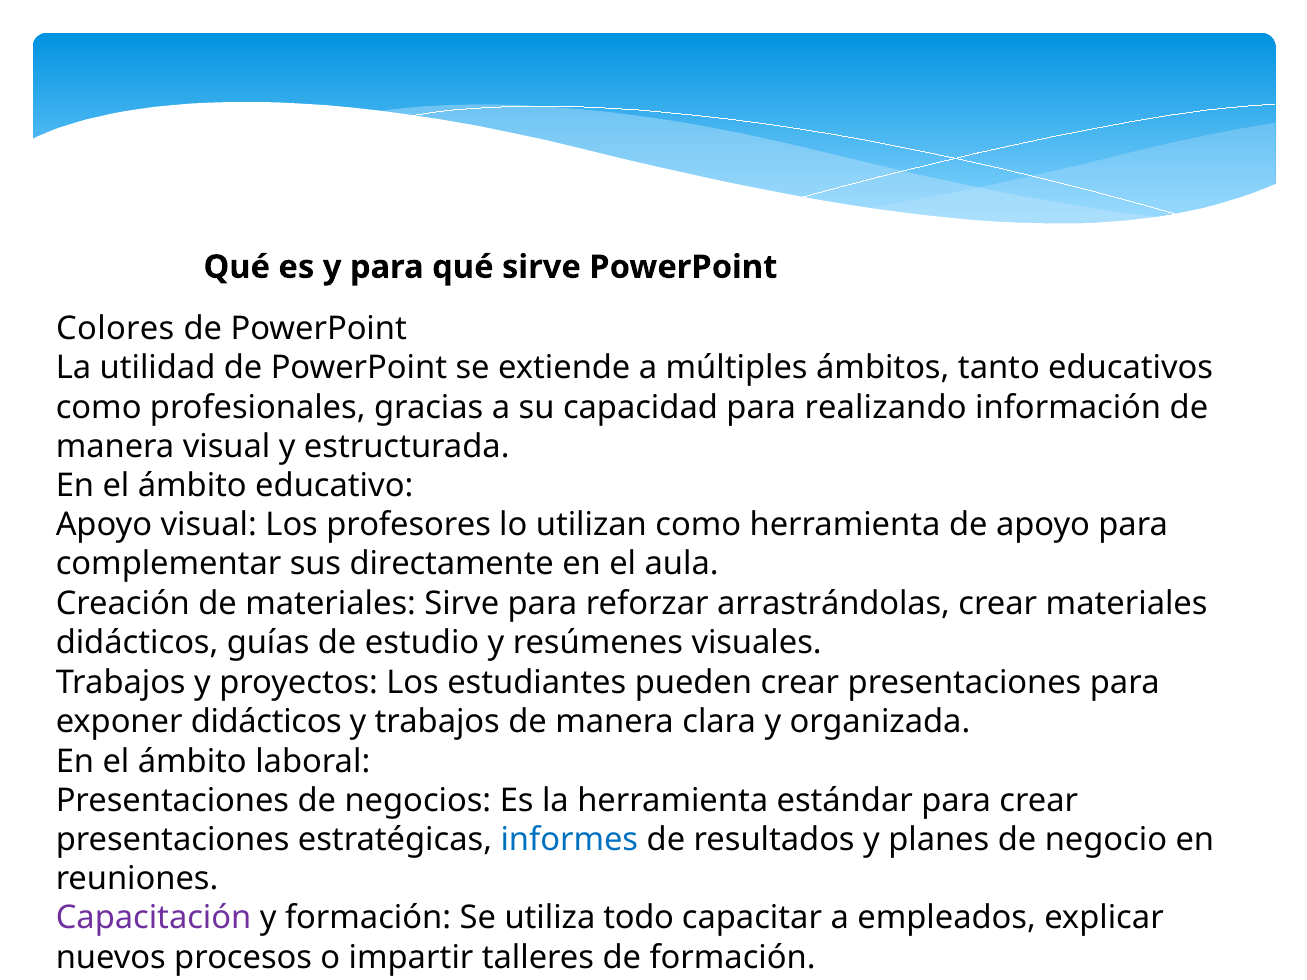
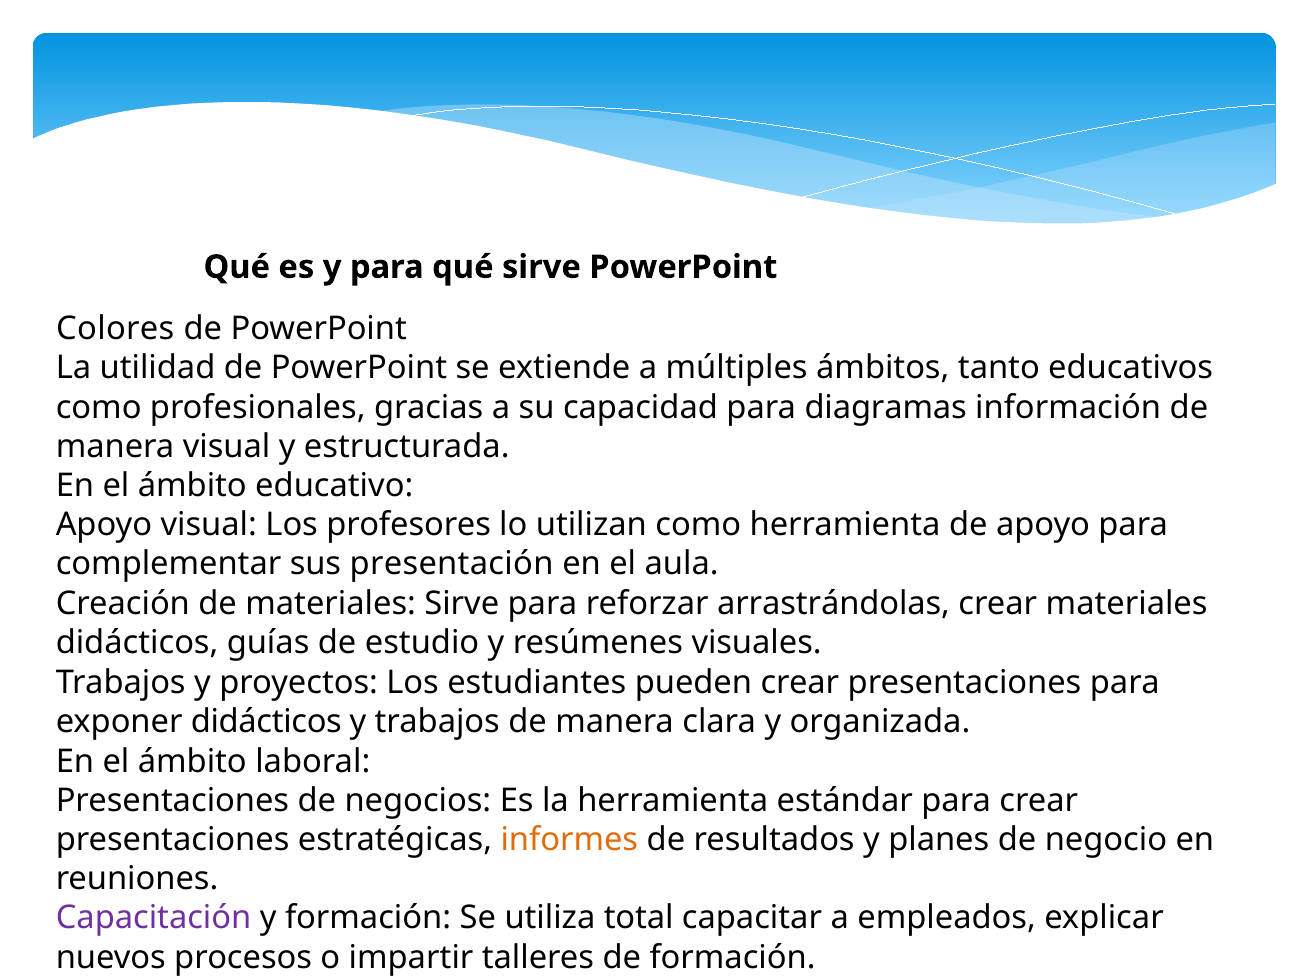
realizando: realizando -> diagramas
directamente: directamente -> presentación
informes colour: blue -> orange
todo: todo -> total
